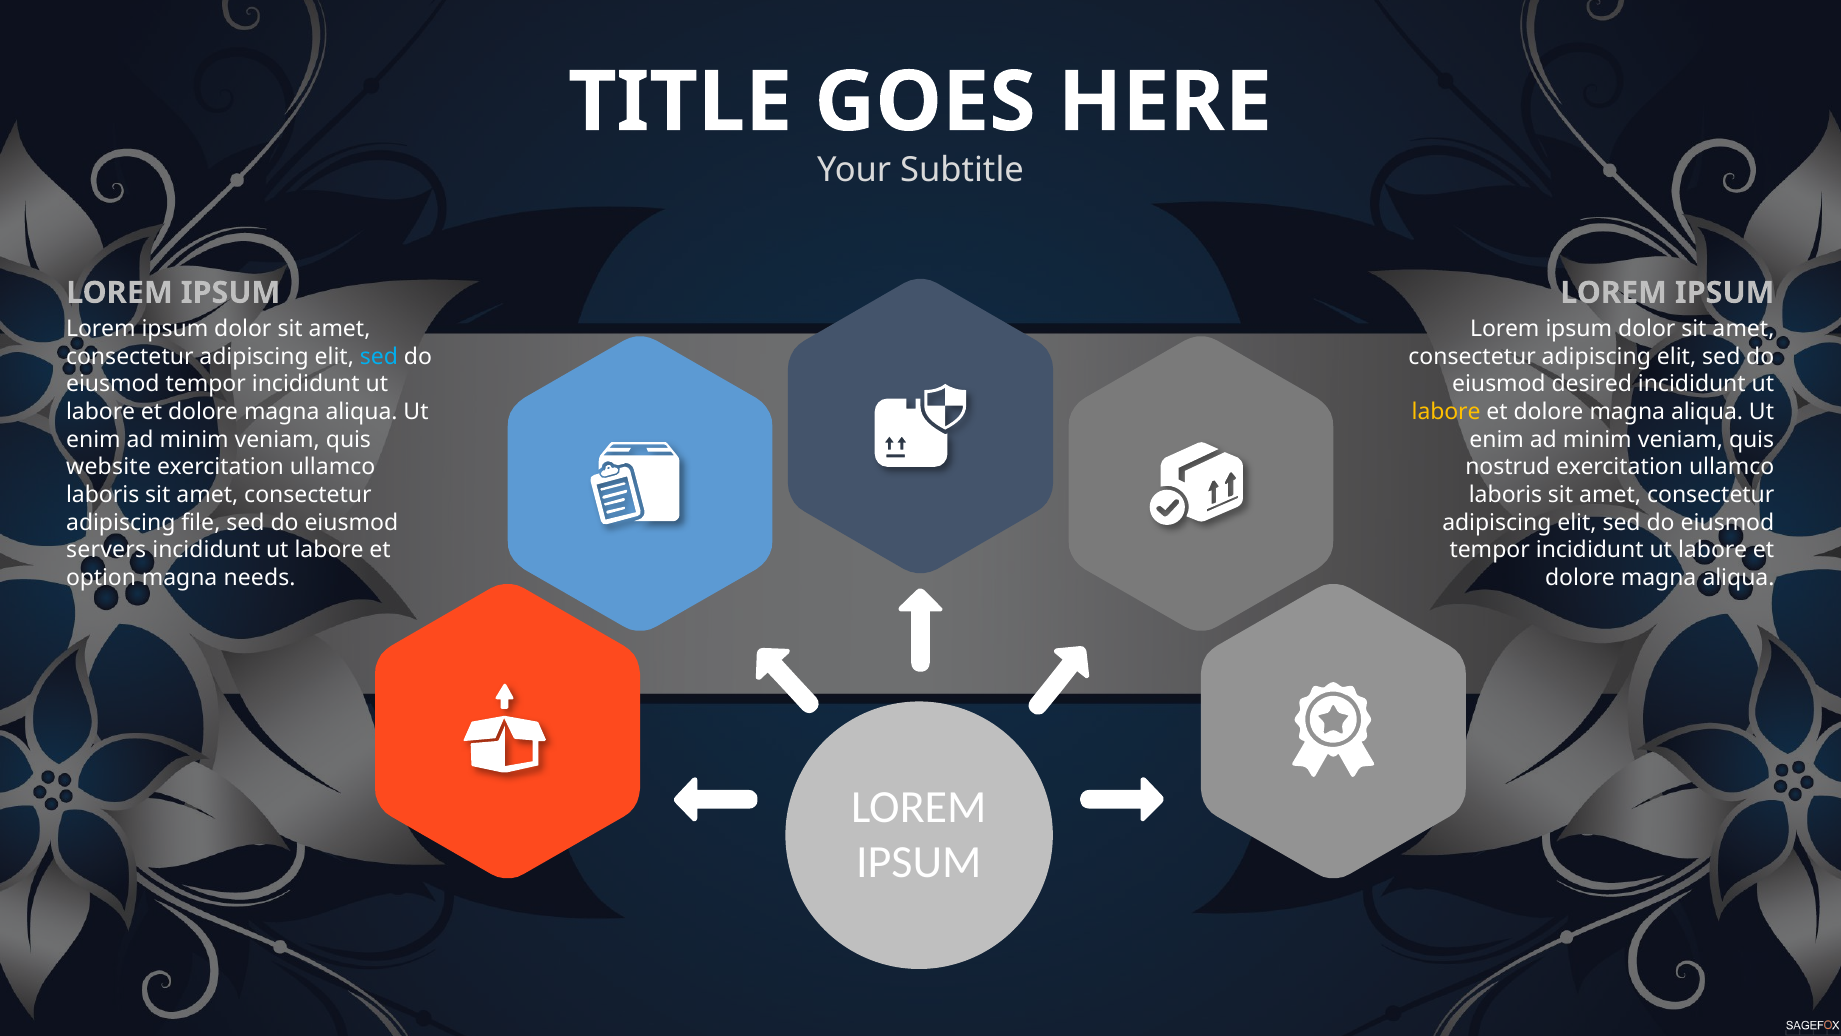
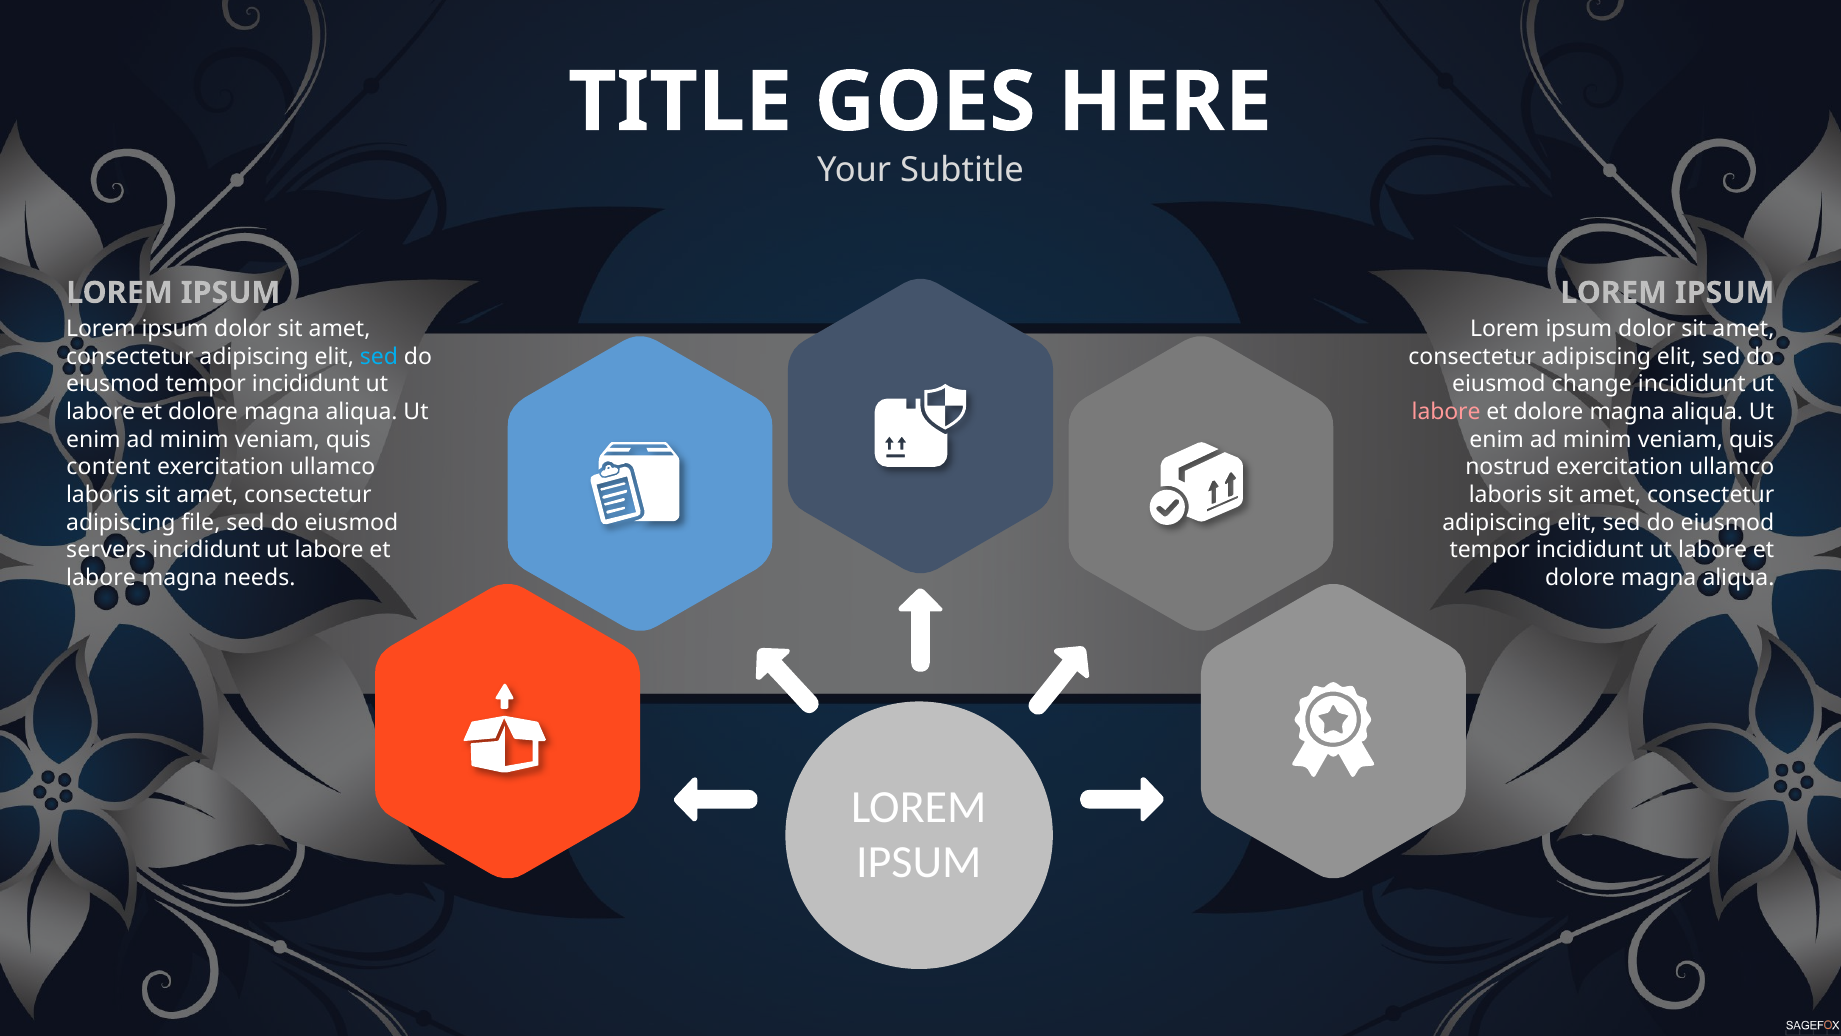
desired: desired -> change
labore at (1446, 412) colour: yellow -> pink
website: website -> content
option at (101, 577): option -> labore
